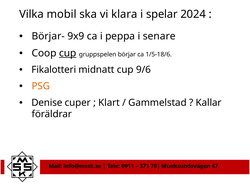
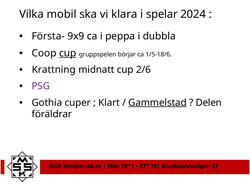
Börjar-: Börjar- -> Första-
senare: senare -> dubbla
Fikalotteri: Fikalotteri -> Krattning
9/6: 9/6 -> 2/6
PSG colour: orange -> purple
Denise: Denise -> Gothia
Gammelstad underline: none -> present
Kallar: Kallar -> Delen
